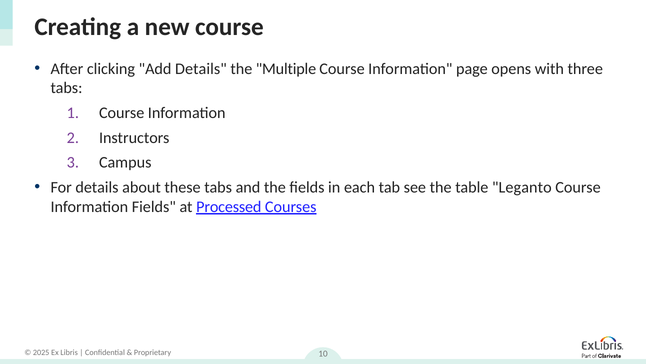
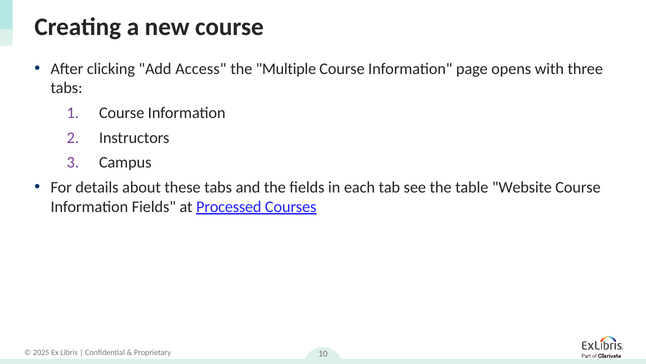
Add Details: Details -> Access
Leganto: Leganto -> Website
